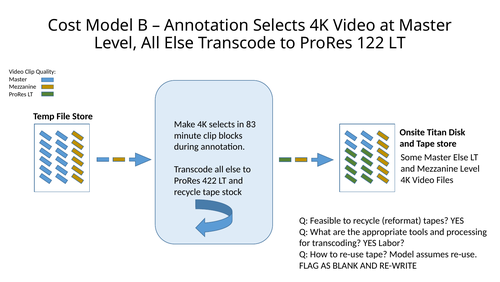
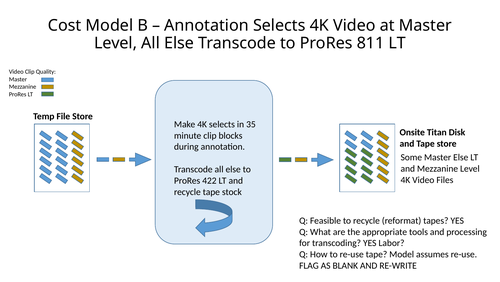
122: 122 -> 811
83: 83 -> 35
